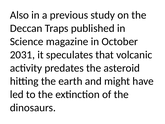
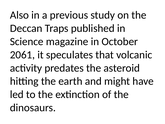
2031: 2031 -> 2061
